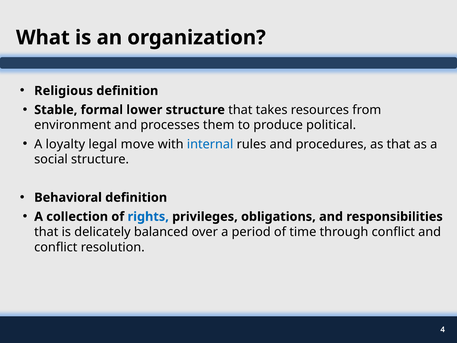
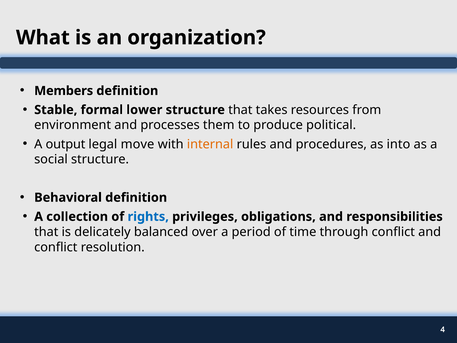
Religious: Religious -> Members
loyalty: loyalty -> output
internal colour: blue -> orange
as that: that -> into
